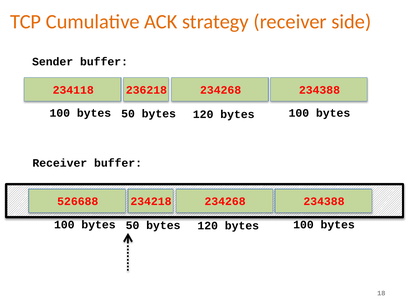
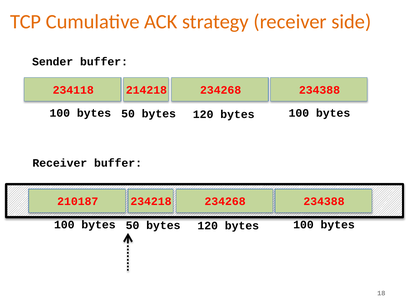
236218: 236218 -> 214218
526688: 526688 -> 210187
